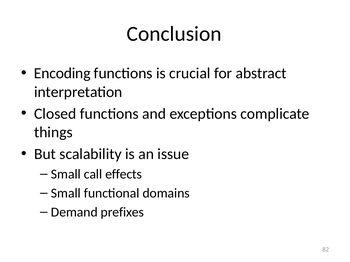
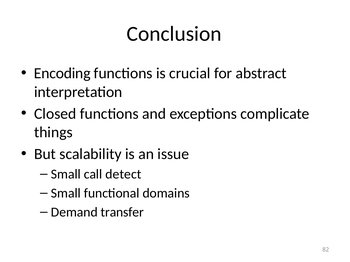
effects: effects -> detect
prefixes: prefixes -> transfer
